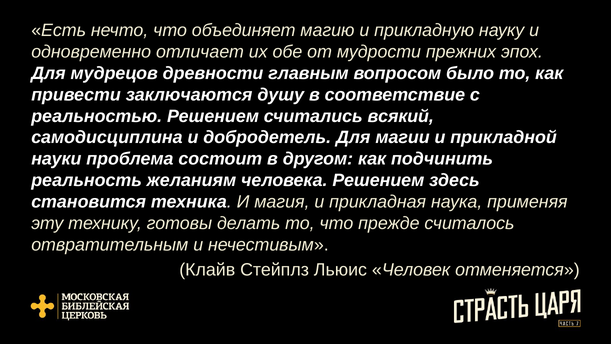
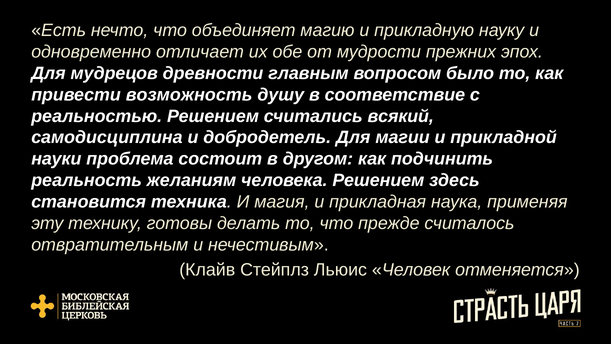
заключаются: заключаются -> возможность
